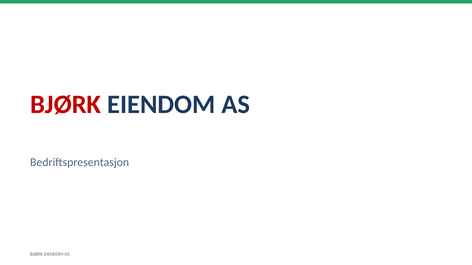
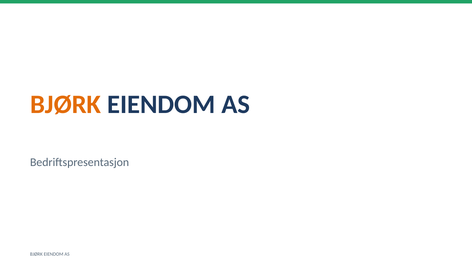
BJØRK at (66, 105) colour: red -> orange
